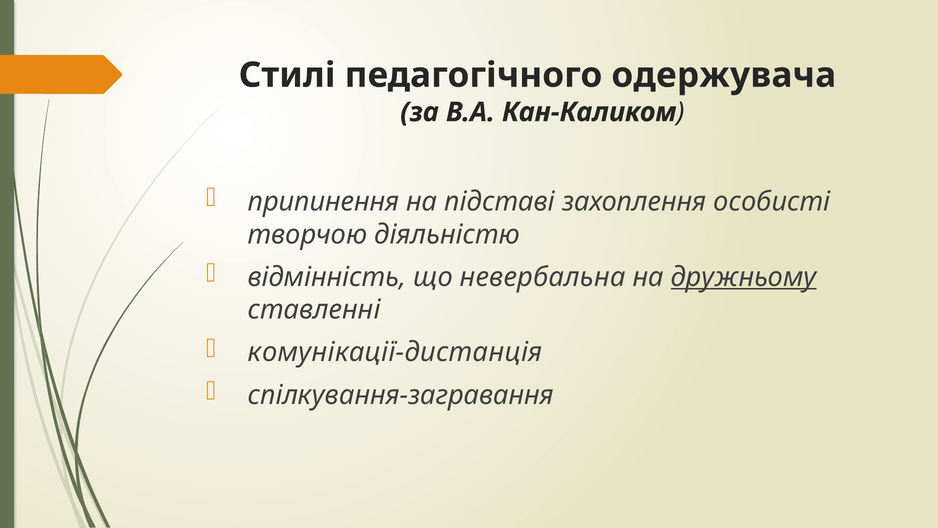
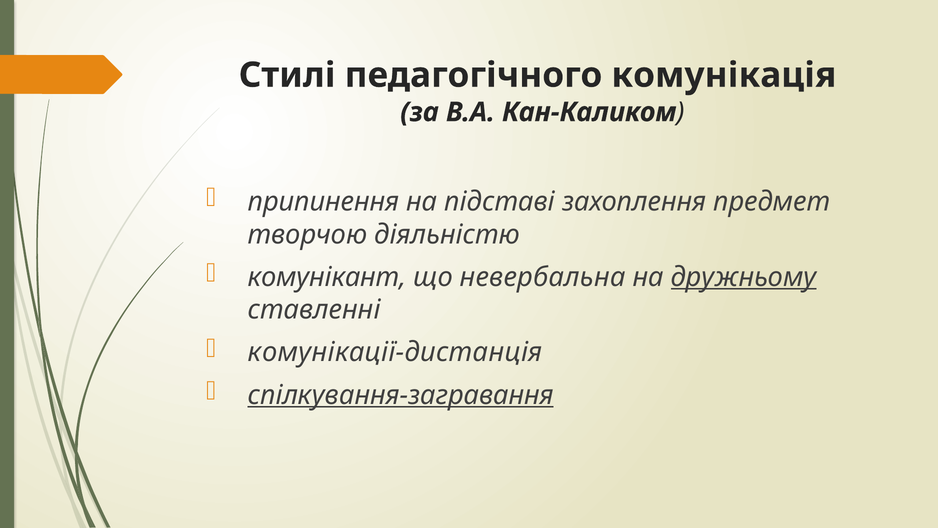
одержувача: одержувача -> комунікація
особисті: особисті -> предмет
відмінність: відмінність -> комунікант
спілкування-загравання underline: none -> present
